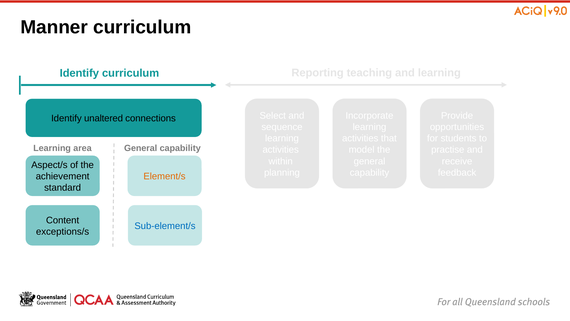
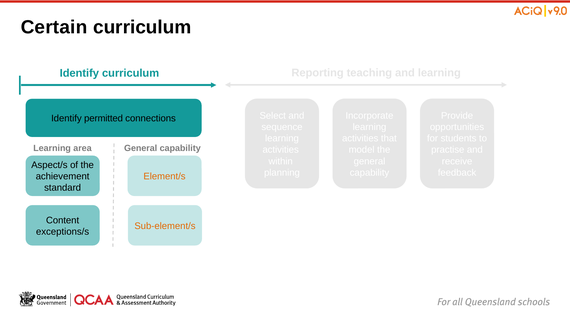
Manner: Manner -> Certain
unaltered: unaltered -> permitted
Sub-element/s colour: blue -> orange
